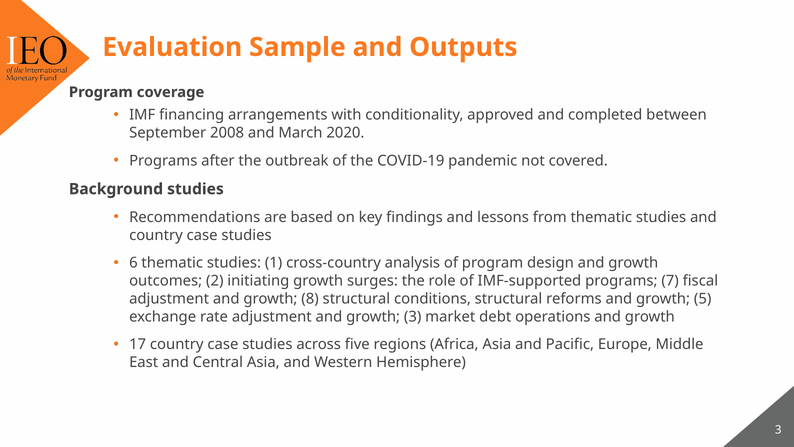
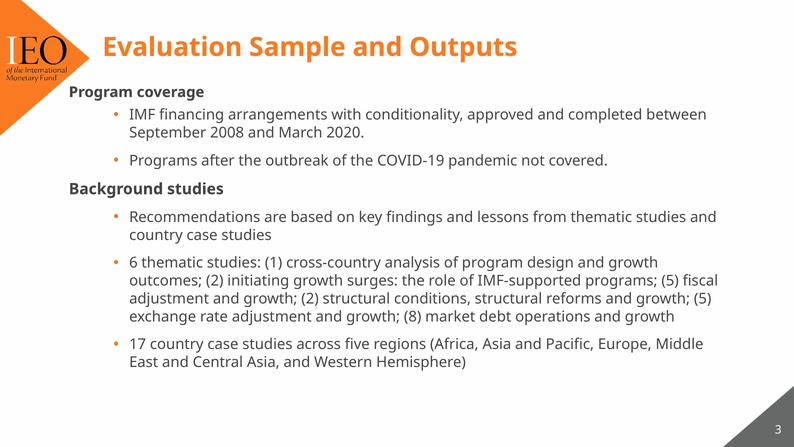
programs 7: 7 -> 5
growth 8: 8 -> 2
growth 3: 3 -> 8
